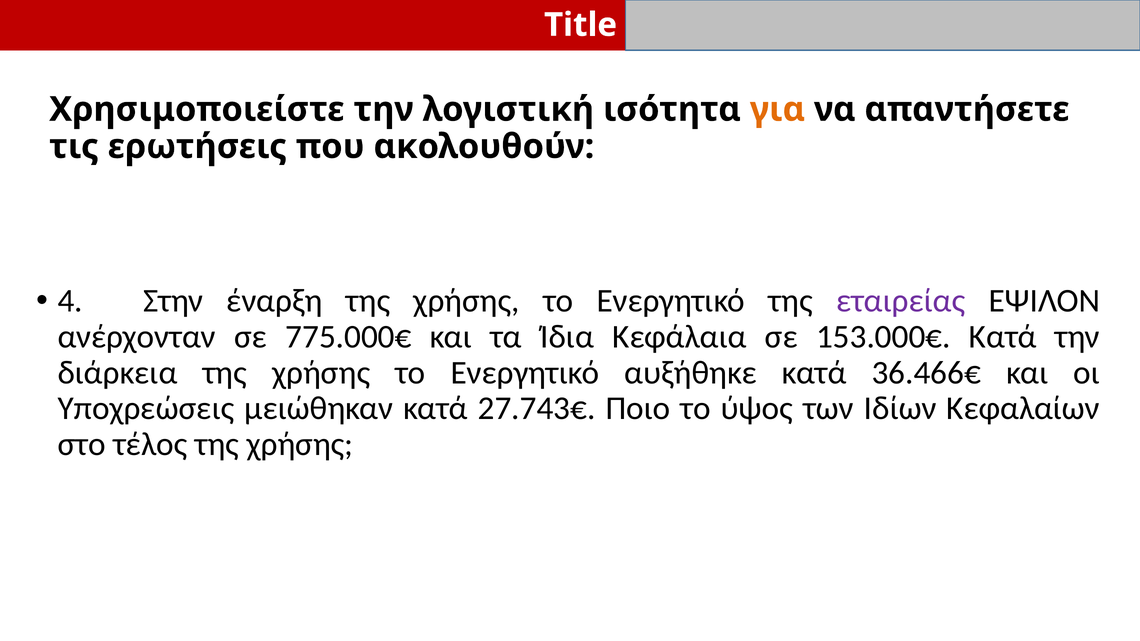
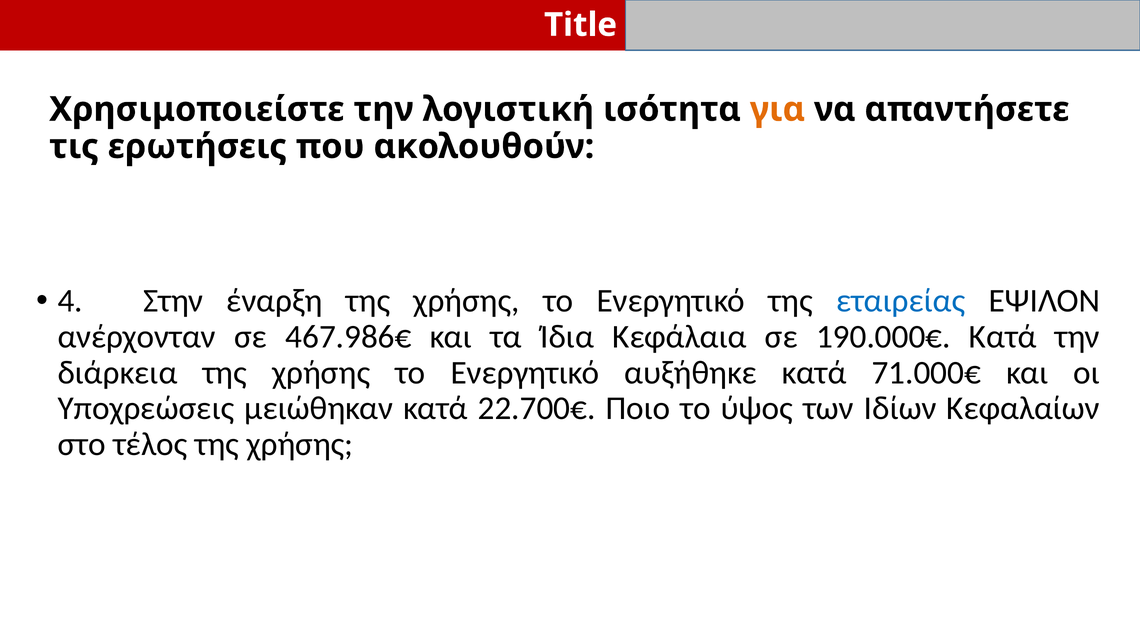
εταιρείας colour: purple -> blue
775.000€: 775.000€ -> 467.986€
153.000€: 153.000€ -> 190.000€
36.466€: 36.466€ -> 71.000€
27.743€: 27.743€ -> 22.700€
